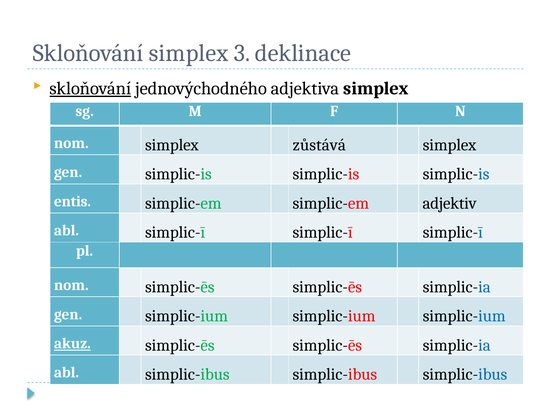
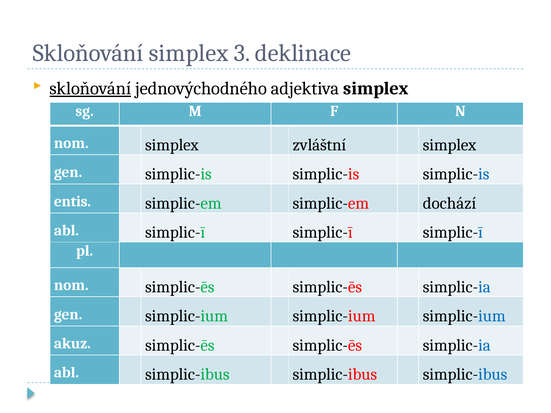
zůstává: zůstává -> zvláštní
adjektiv: adjektiv -> dochází
akuz underline: present -> none
